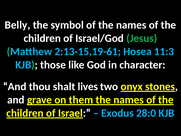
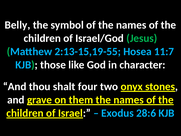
2:13-15,19-61: 2:13-15,19-61 -> 2:13-15,19-55
11:3: 11:3 -> 11:7
lives: lives -> four
28:0: 28:0 -> 28:6
